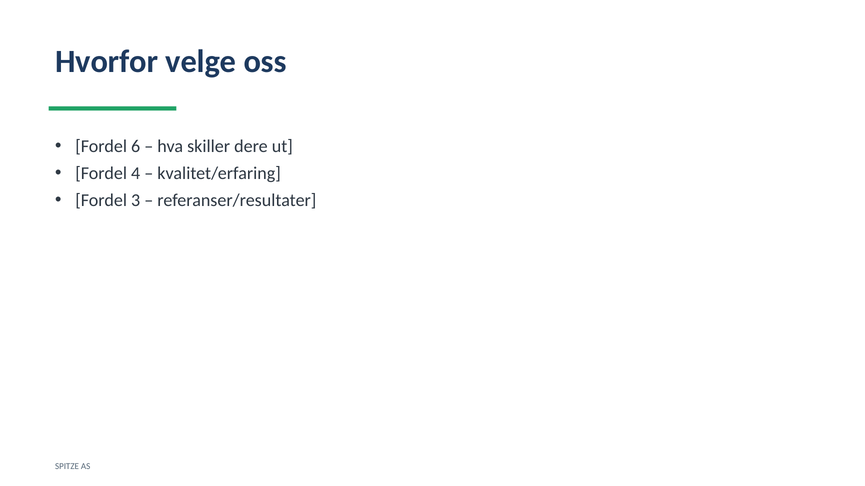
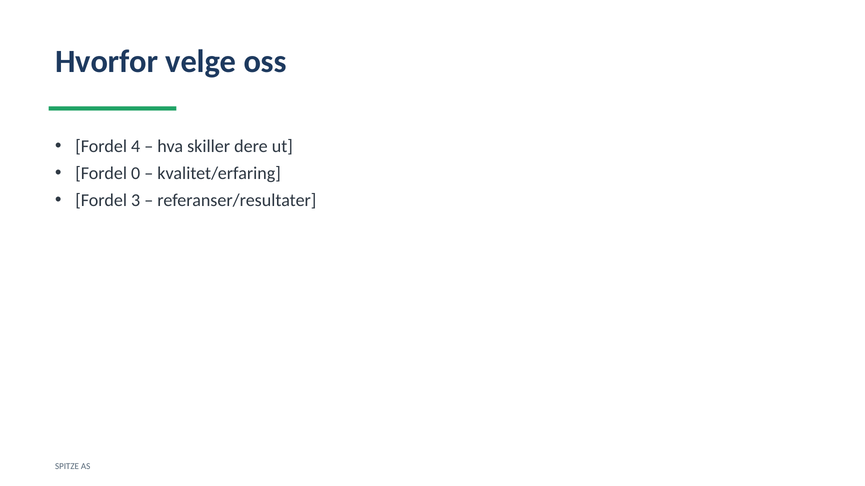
6: 6 -> 4
4: 4 -> 0
